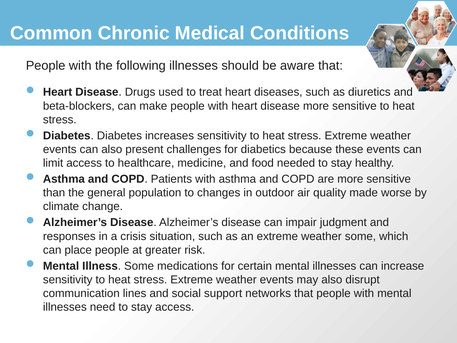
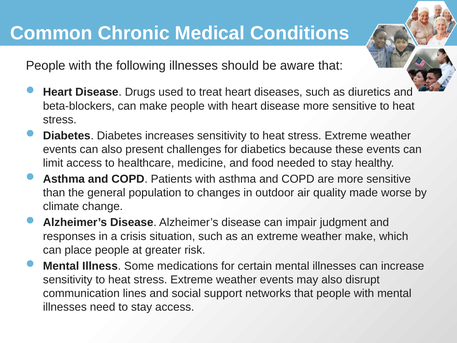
weather some: some -> make
